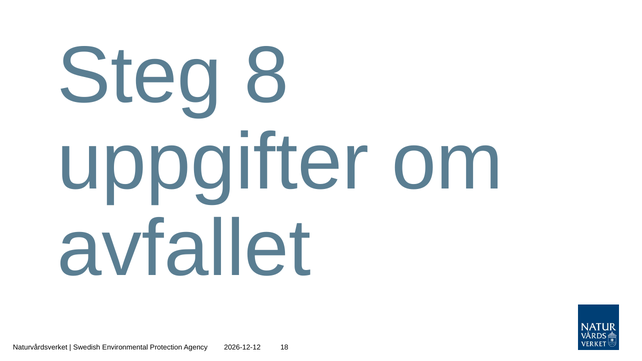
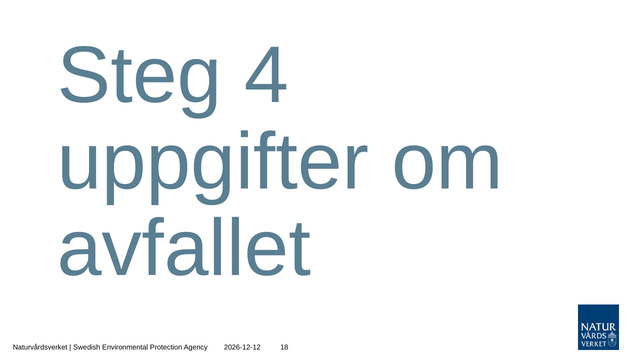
8: 8 -> 4
